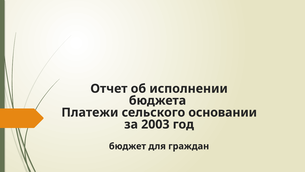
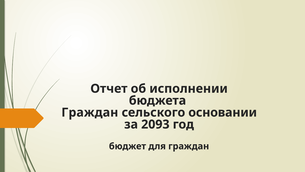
Платежи at (90, 112): Платежи -> Граждан
2003: 2003 -> 2093
